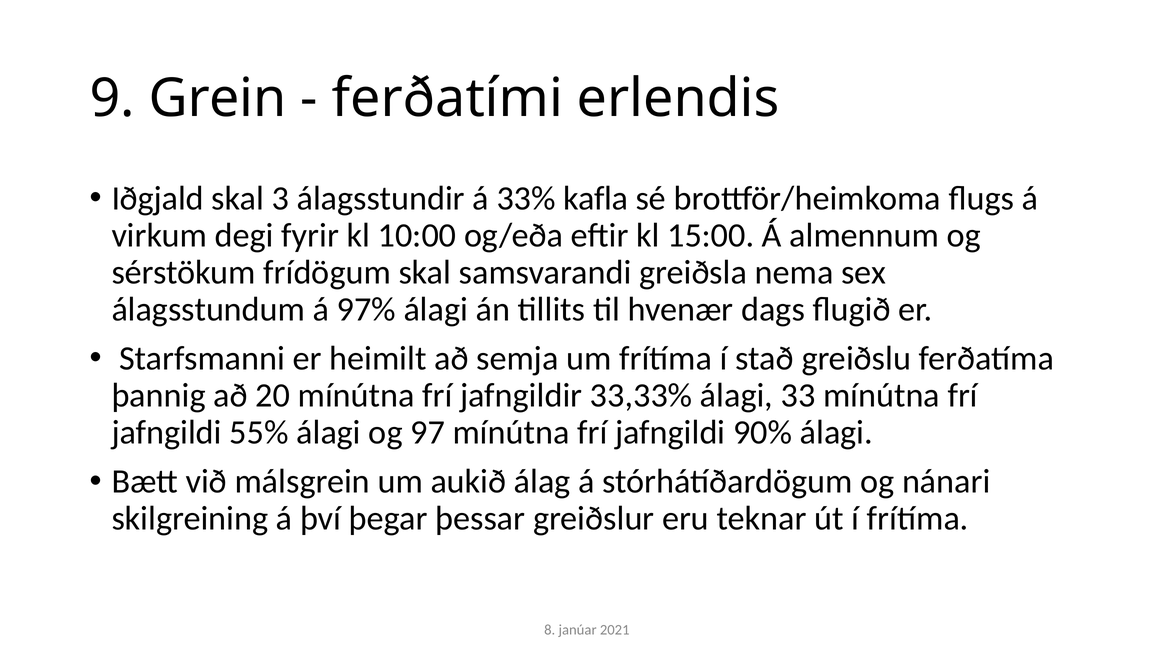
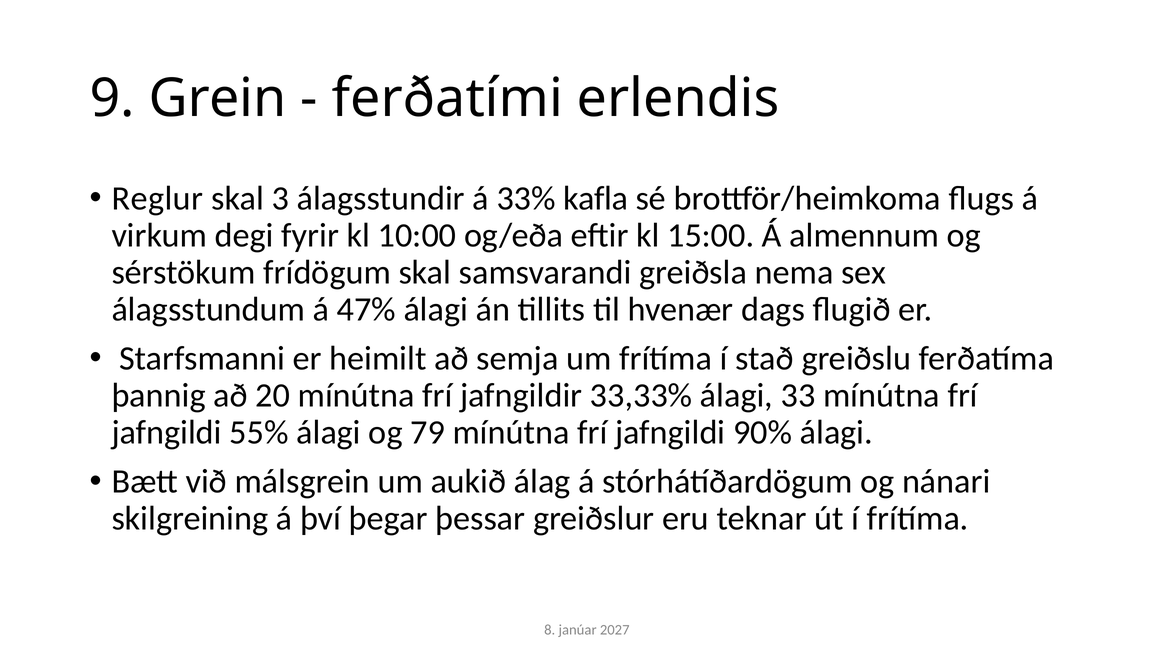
Iðgjald: Iðgjald -> Reglur
97%: 97% -> 47%
97: 97 -> 79
2021: 2021 -> 2027
